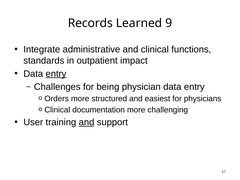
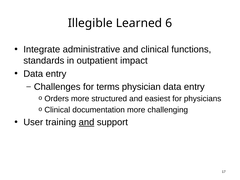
Records: Records -> Illegible
9: 9 -> 6
entry at (56, 74) underline: present -> none
being: being -> terms
